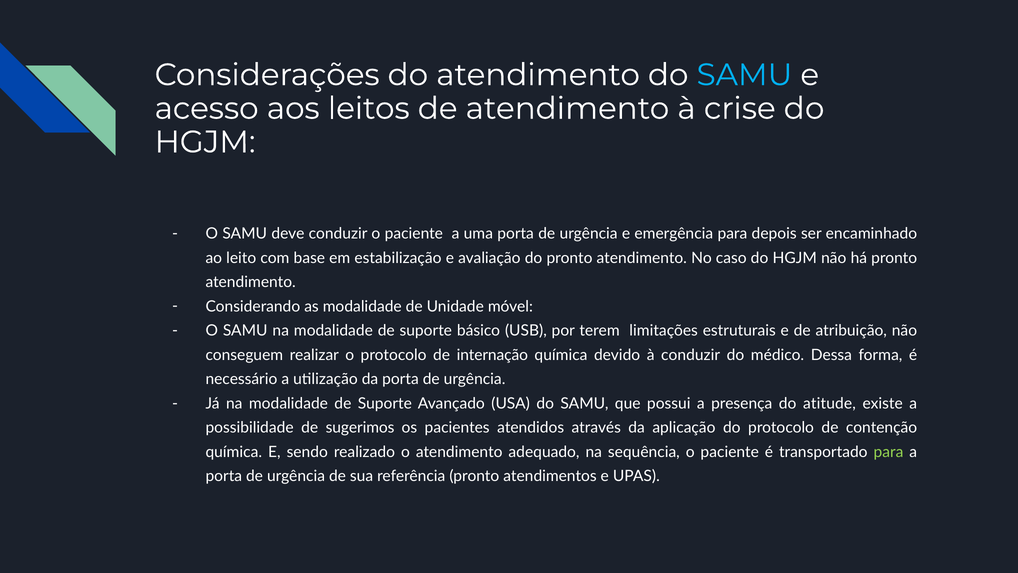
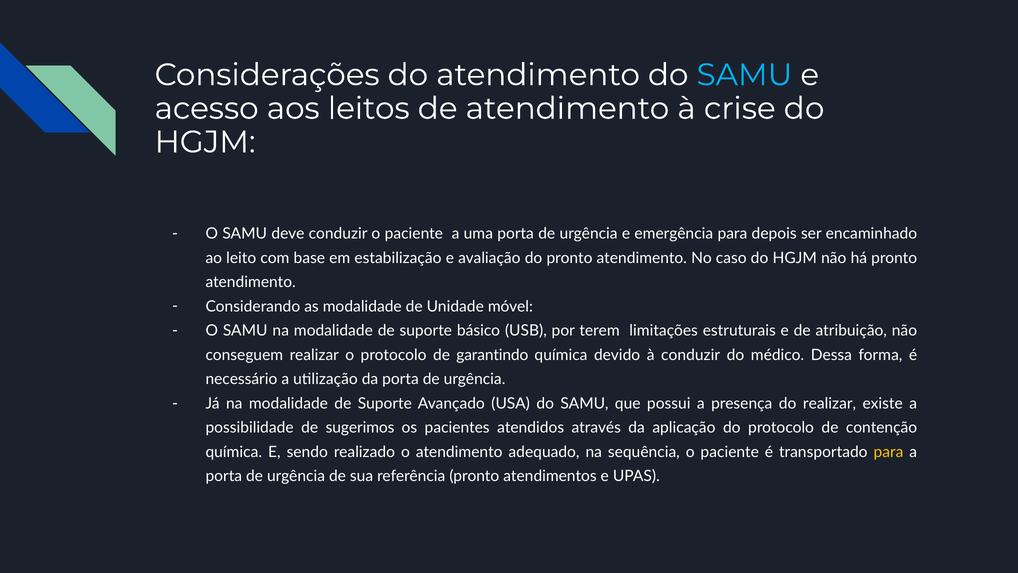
internação: internação -> garantindo
do atitude: atitude -> realizar
para at (889, 452) colour: light green -> yellow
